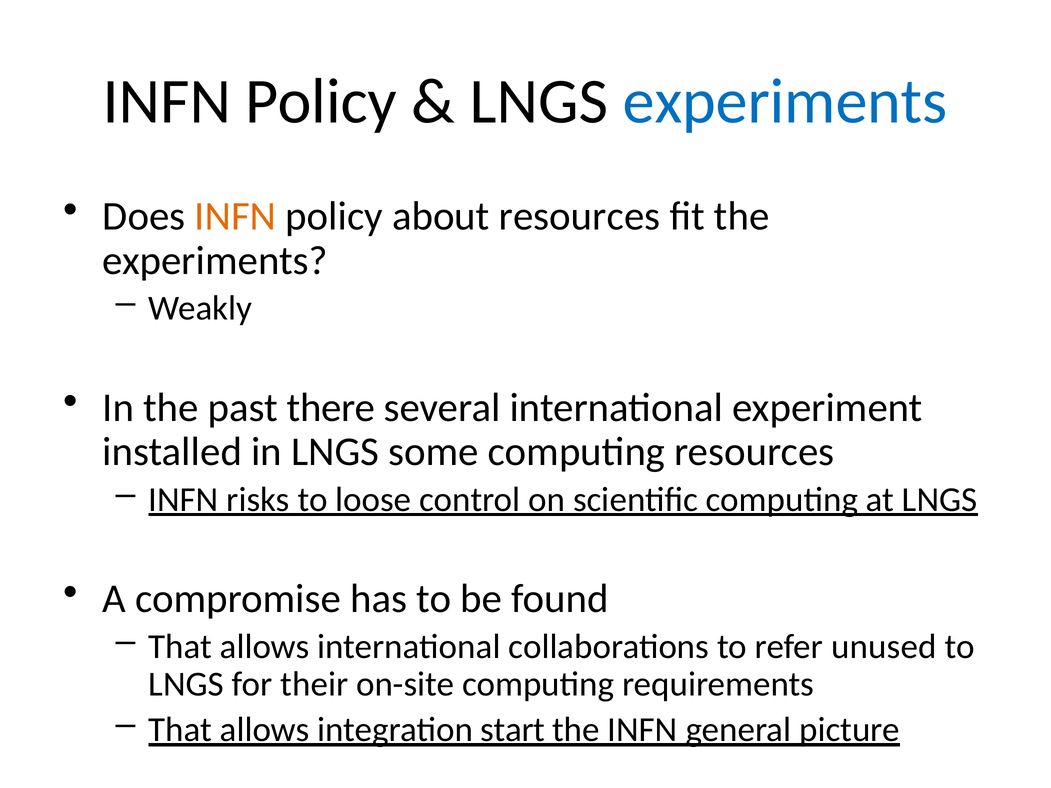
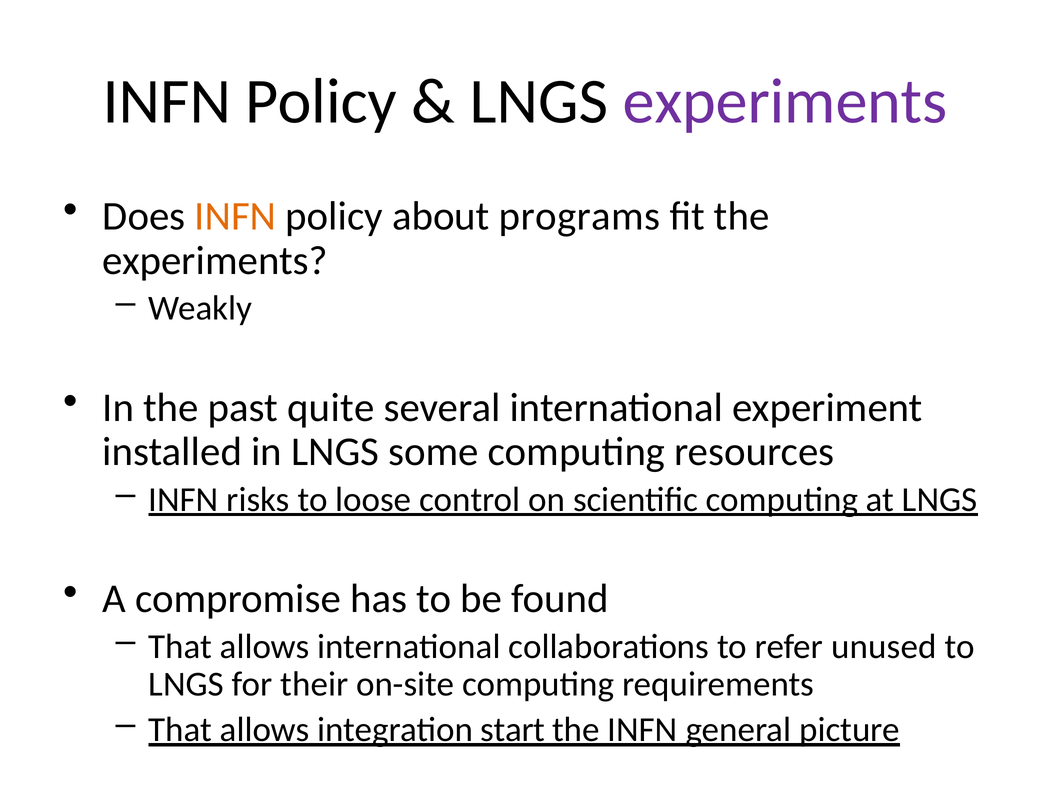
experiments at (785, 102) colour: blue -> purple
about resources: resources -> programs
there: there -> quite
